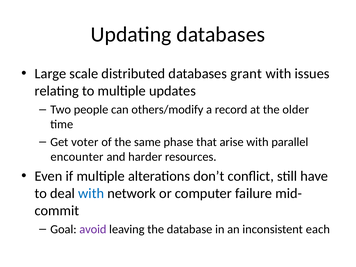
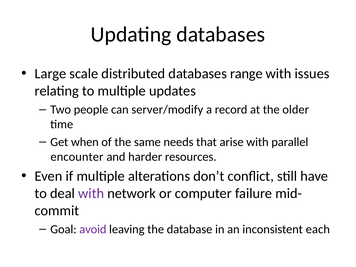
grant: grant -> range
others/modify: others/modify -> server/modify
voter: voter -> when
phase: phase -> needs
with at (91, 193) colour: blue -> purple
